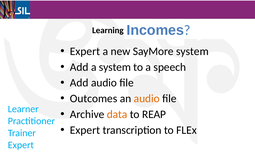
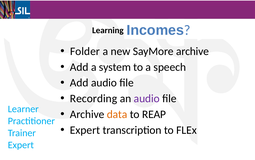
Expert at (85, 51): Expert -> Folder
SayMore system: system -> archive
Outcomes at (94, 98): Outcomes -> Recording
audio at (147, 98) colour: orange -> purple
